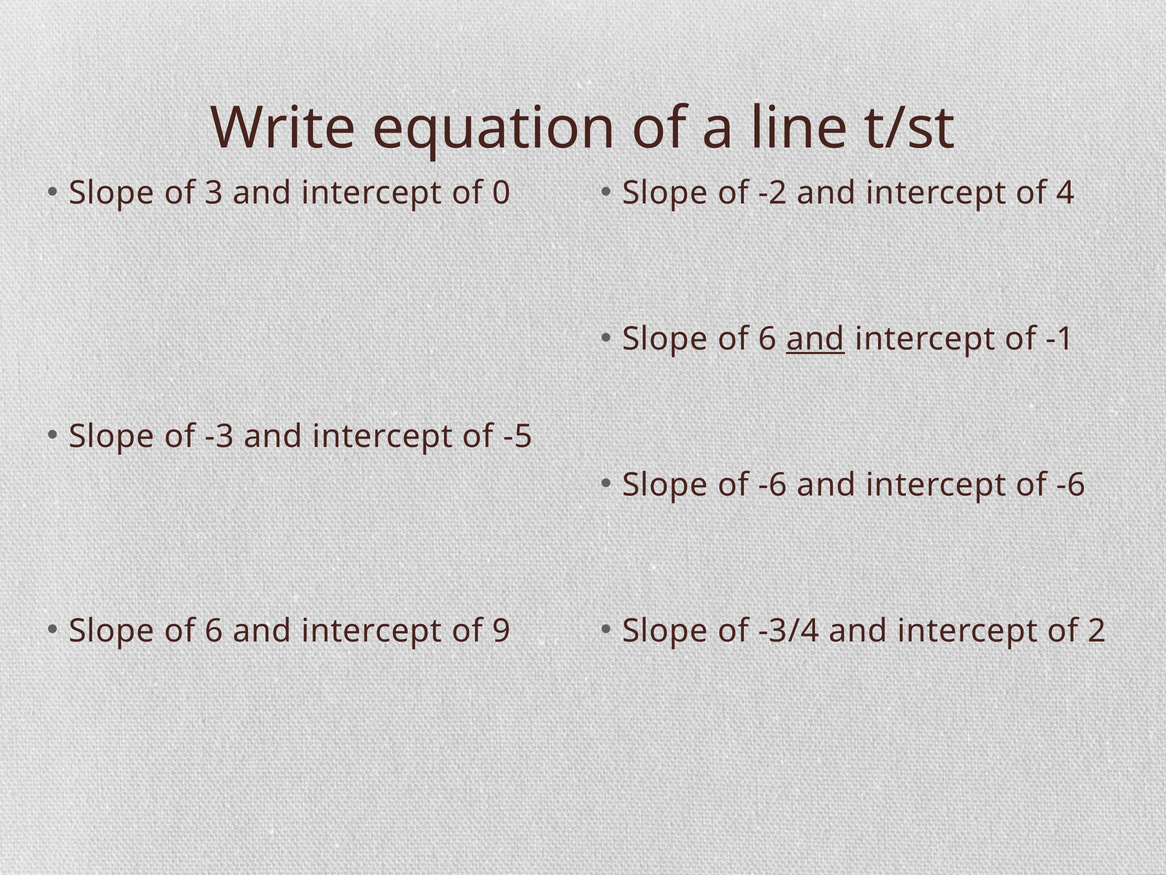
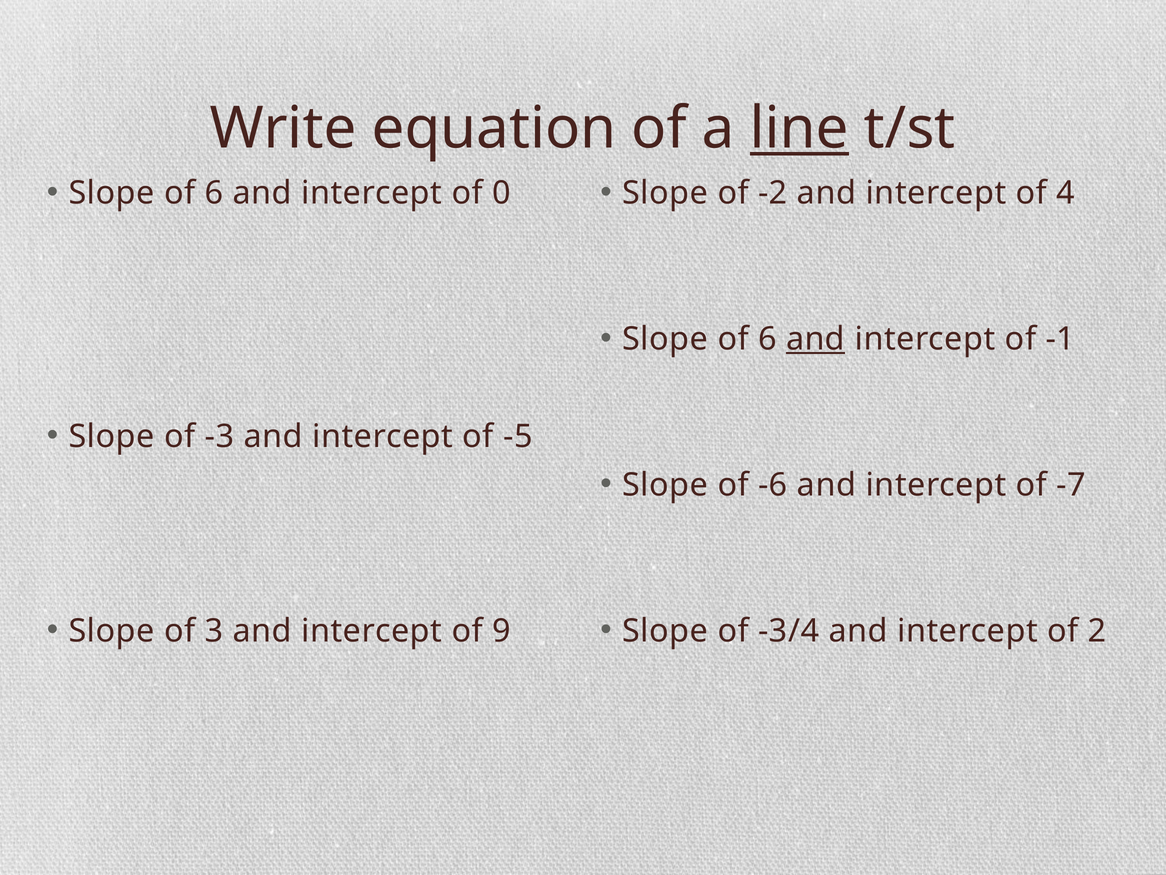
line underline: none -> present
3 at (214, 193): 3 -> 6
intercept of -6: -6 -> -7
6 at (214, 631): 6 -> 3
